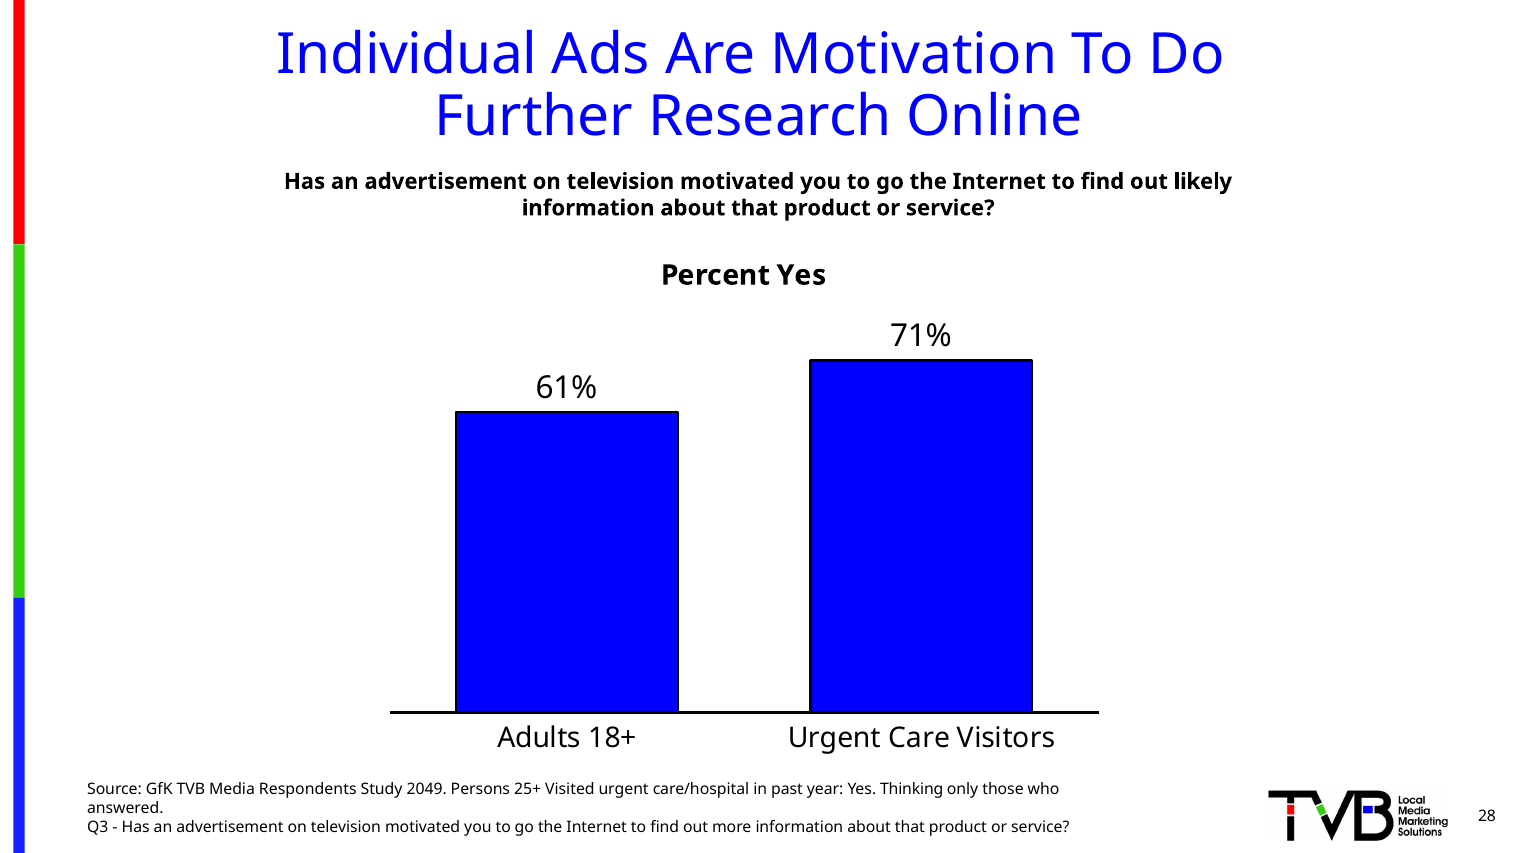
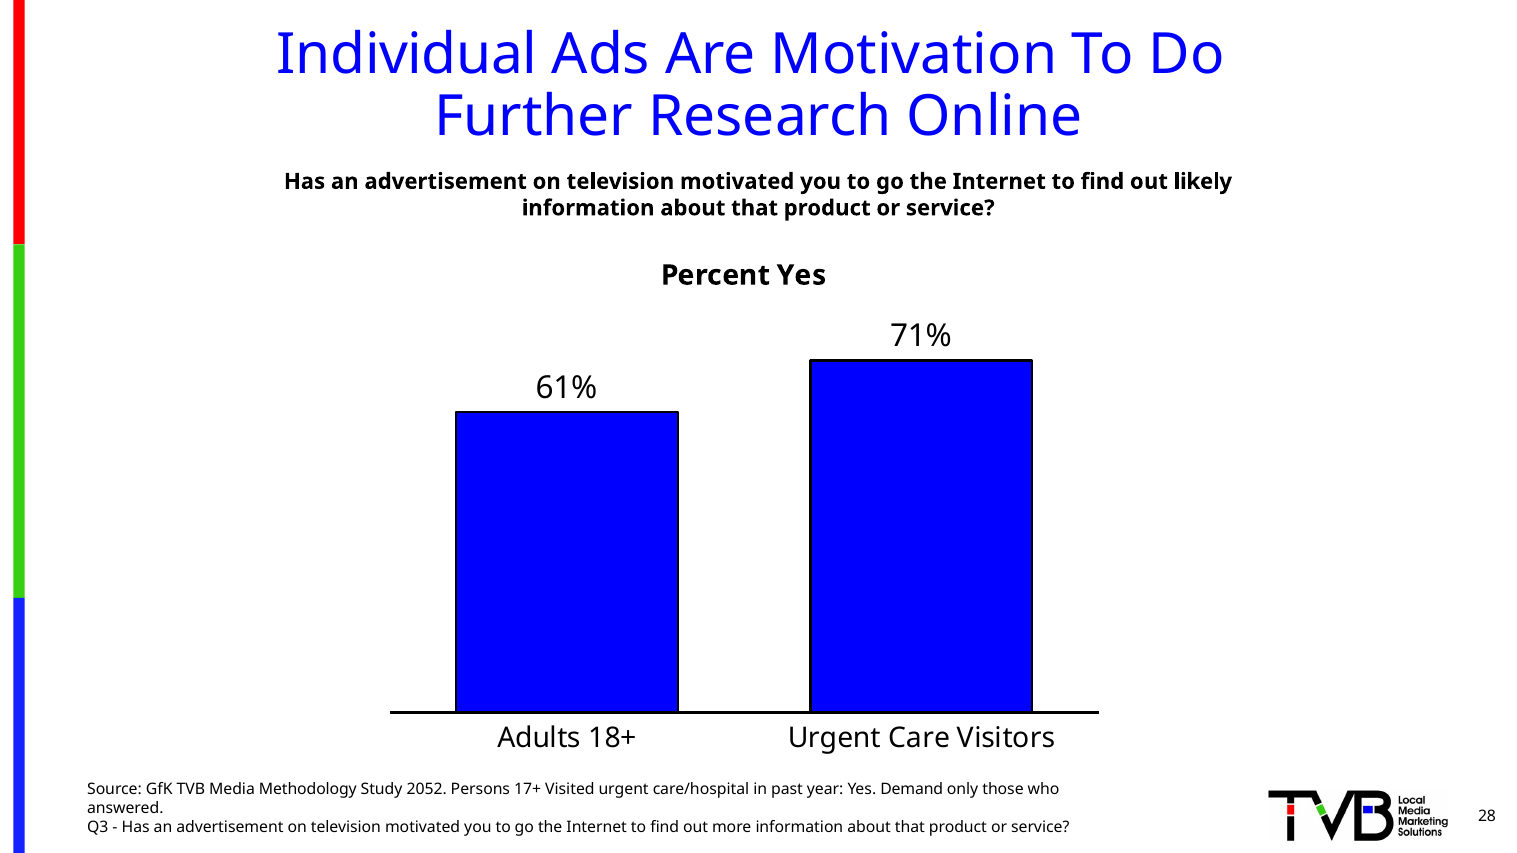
Respondents: Respondents -> Methodology
2049: 2049 -> 2052
25+: 25+ -> 17+
Thinking: Thinking -> Demand
